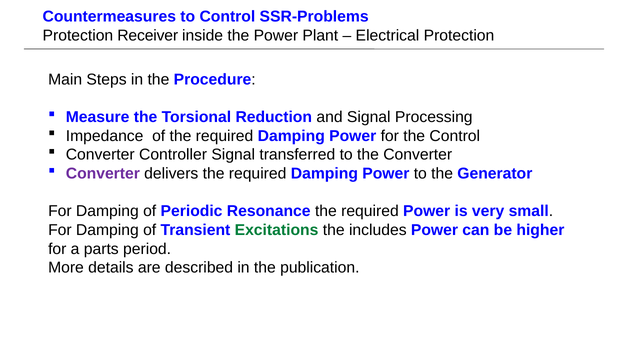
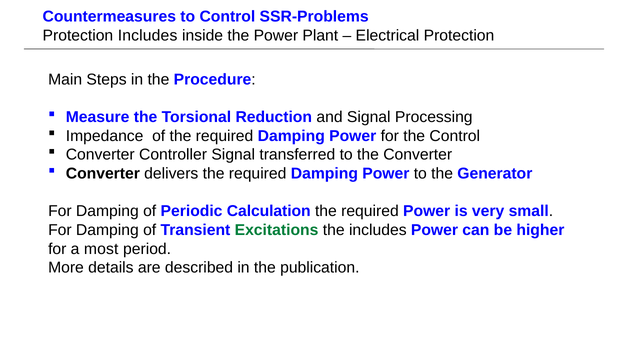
Protection Receiver: Receiver -> Includes
Converter at (103, 174) colour: purple -> black
Resonance: Resonance -> Calculation
parts: parts -> most
